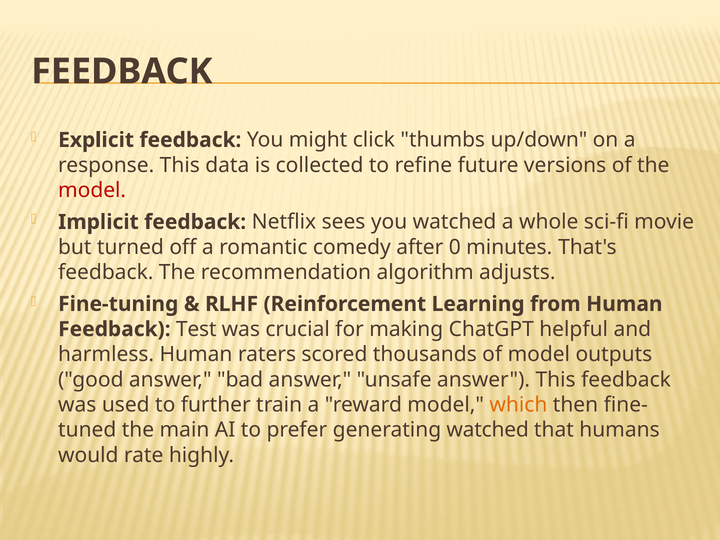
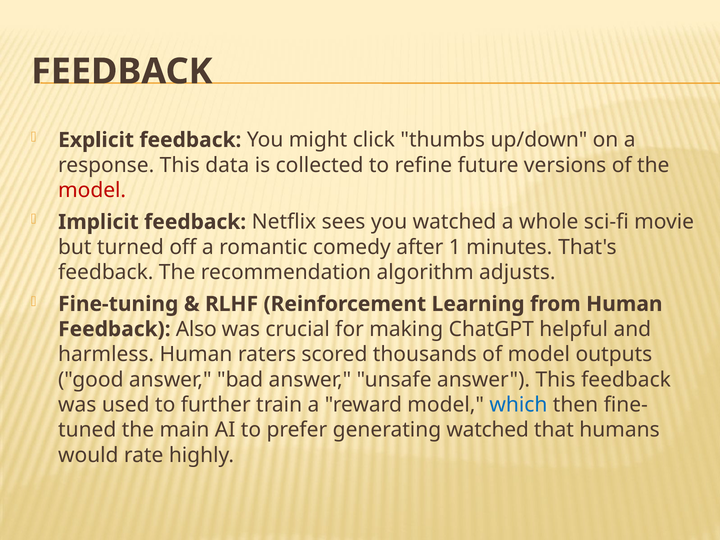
0: 0 -> 1
Test: Test -> Also
which colour: orange -> blue
